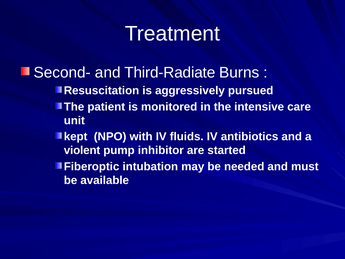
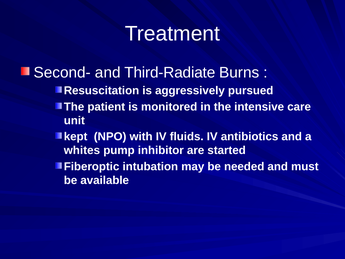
violent: violent -> whites
